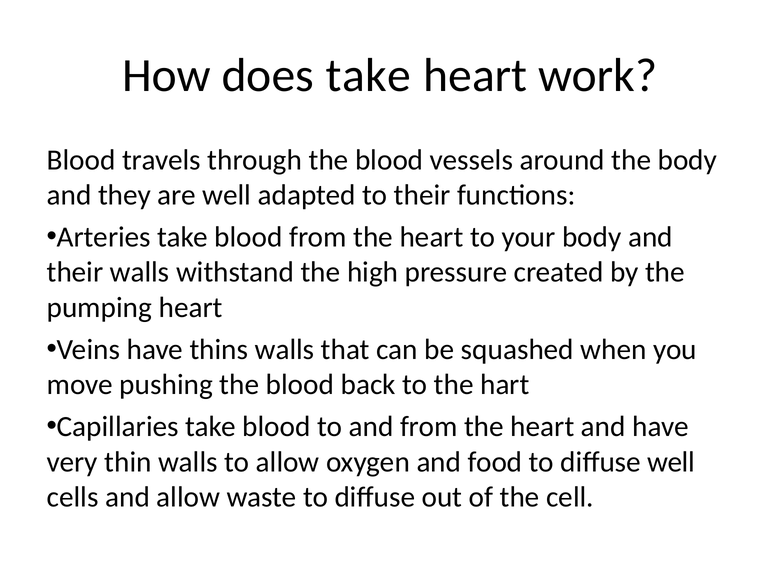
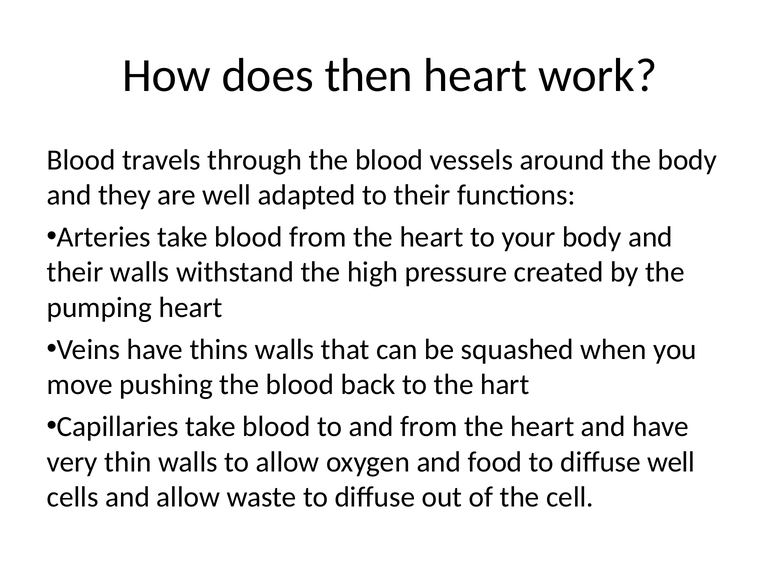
does take: take -> then
